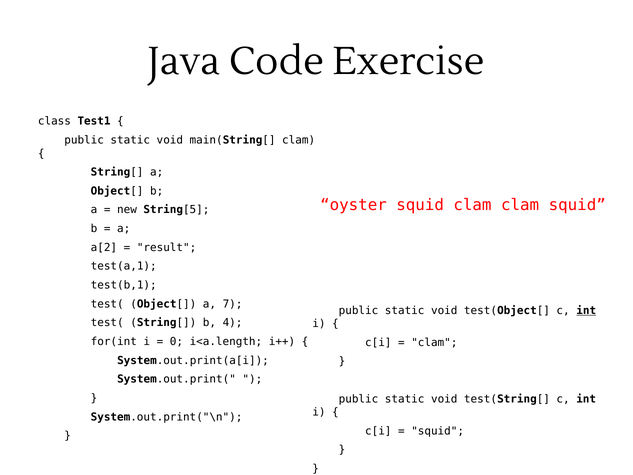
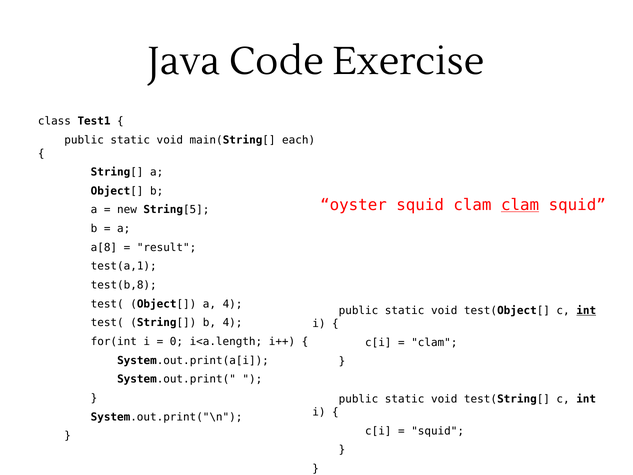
main(String[ clam: clam -> each
clam at (520, 205) underline: none -> present
a[2: a[2 -> a[8
test(b,1: test(b,1 -> test(b,8
a 7: 7 -> 4
